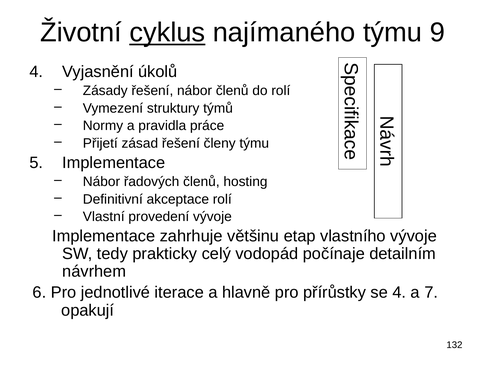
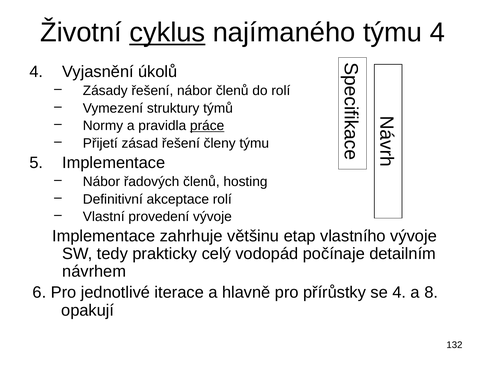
týmu 9: 9 -> 4
práce underline: none -> present
7: 7 -> 8
